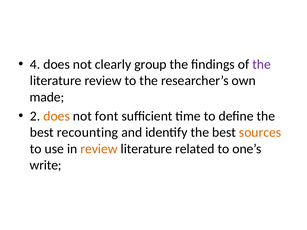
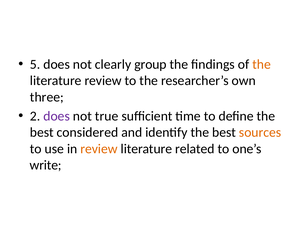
4: 4 -> 5
the at (262, 64) colour: purple -> orange
made: made -> three
does at (57, 116) colour: orange -> purple
font: font -> true
recounting: recounting -> considered
